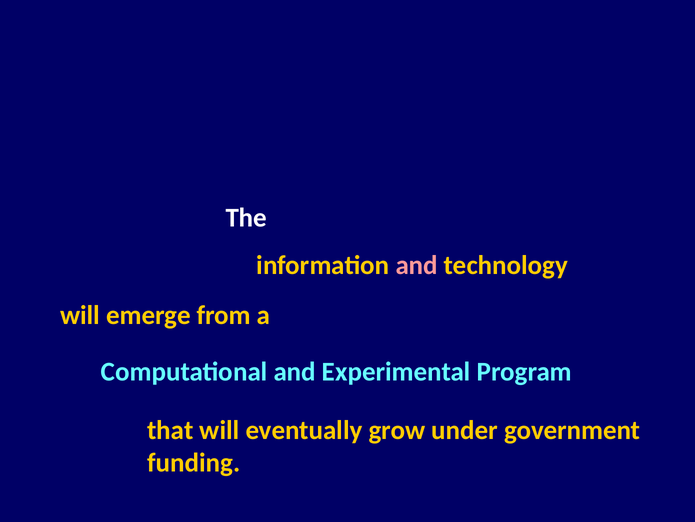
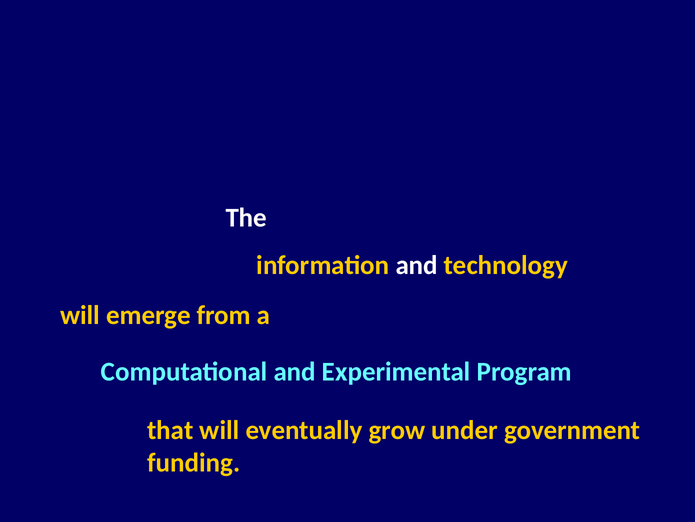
and at (417, 265) colour: pink -> white
